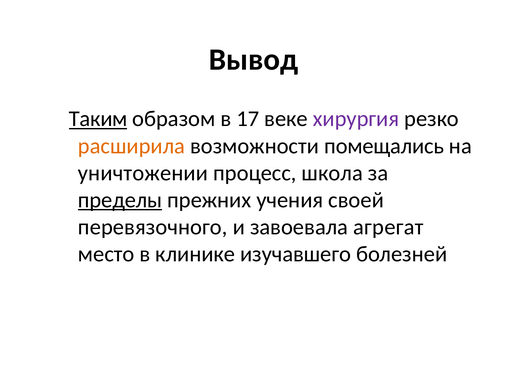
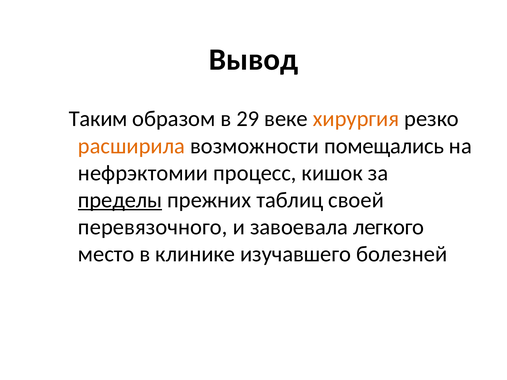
Таким underline: present -> none
17: 17 -> 29
хирургия colour: purple -> orange
уничтожении: уничтожении -> нефрэктомии
школа: школа -> кишок
учения: учения -> таблиц
агрегат: агрегат -> легкого
